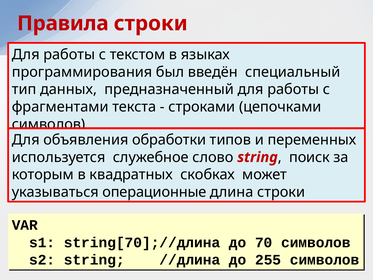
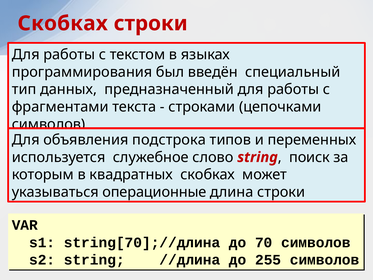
Правила at (63, 23): Правила -> Скобках
обработки: обработки -> подстрока
